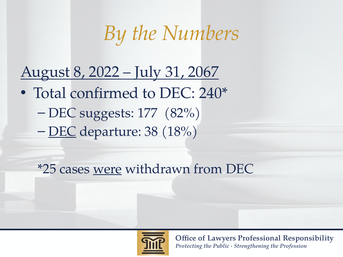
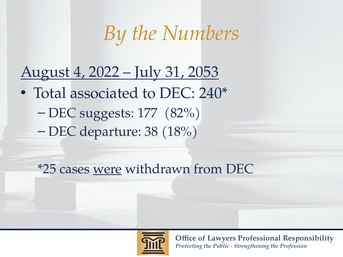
8: 8 -> 4
2067: 2067 -> 2053
confirmed: confirmed -> associated
DEC at (62, 132) underline: present -> none
